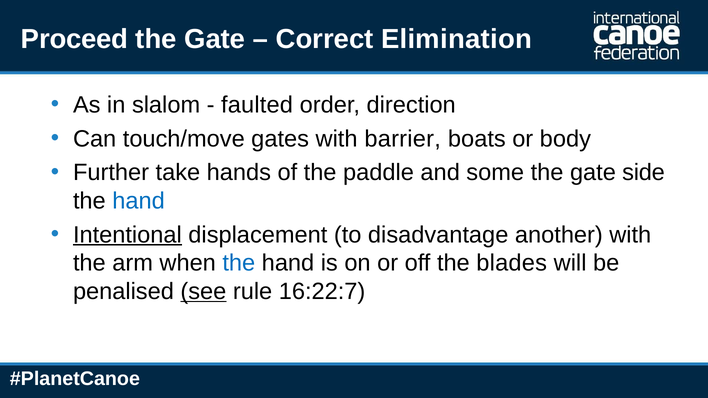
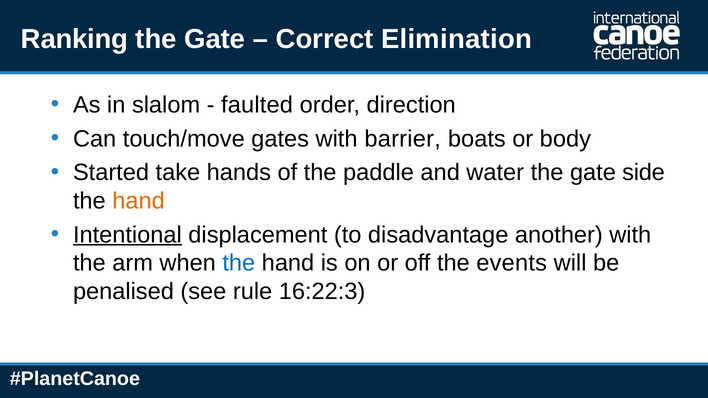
Proceed: Proceed -> Ranking
Further: Further -> Started
some: some -> water
hand at (139, 201) colour: blue -> orange
blades: blades -> events
see underline: present -> none
16:22:7: 16:22:7 -> 16:22:3
